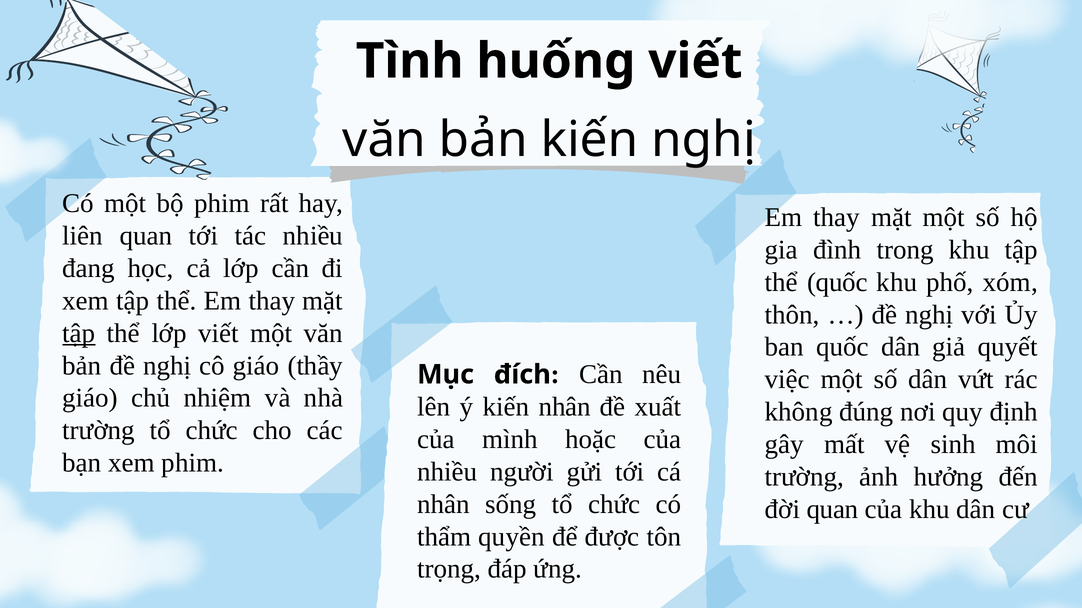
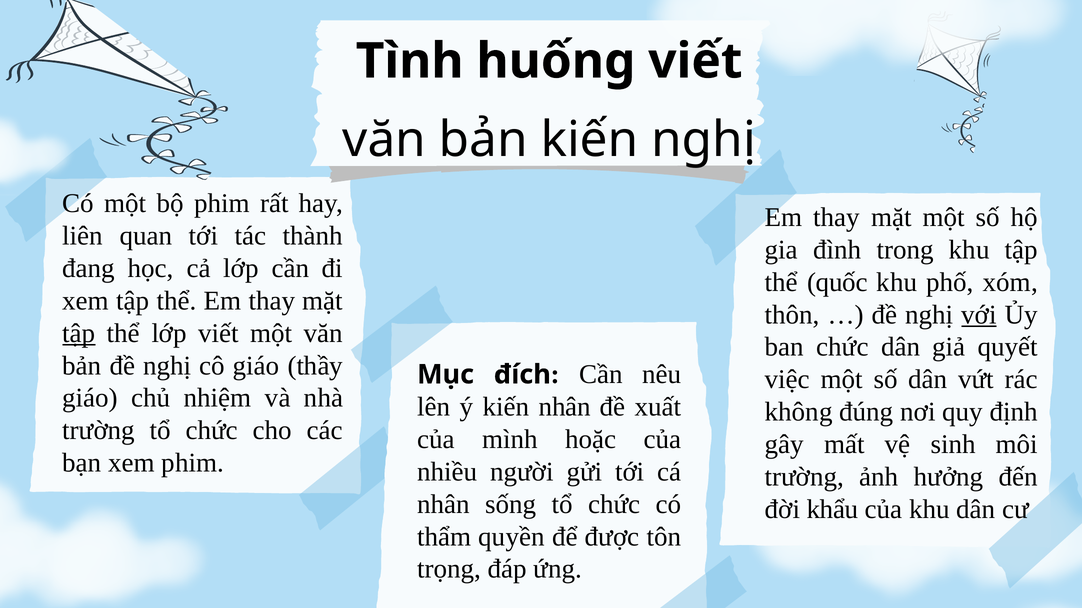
tác nhiều: nhiều -> thành
với underline: none -> present
ban quốc: quốc -> chức
đời quan: quan -> khẩu
